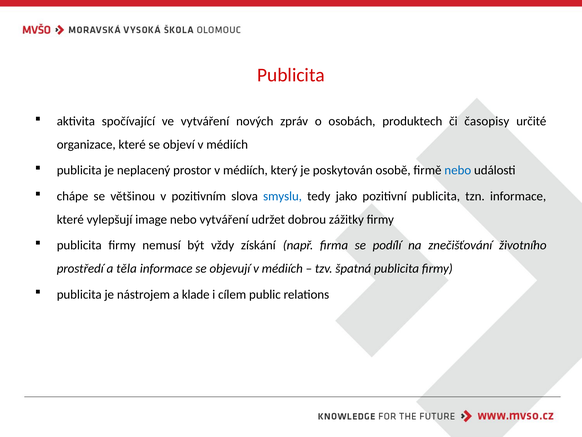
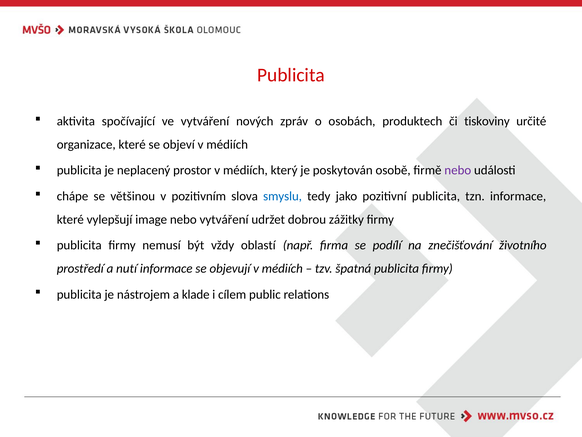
časopisy: časopisy -> tiskoviny
nebo at (458, 170) colour: blue -> purple
získání: získání -> oblastí
těla: těla -> nutí
